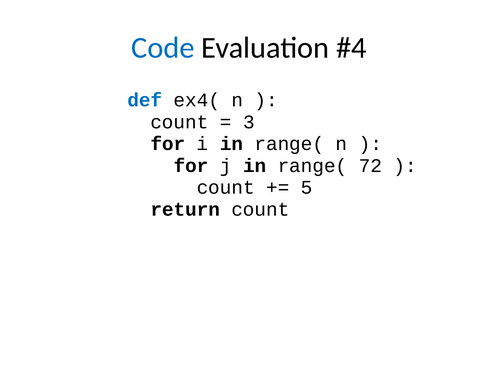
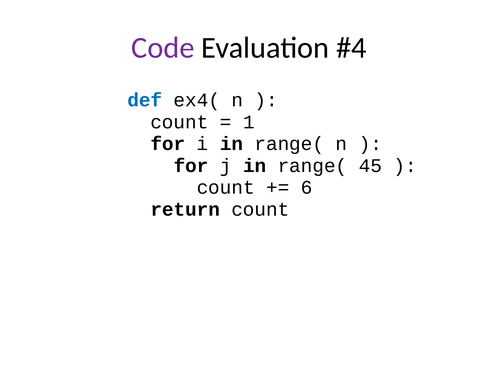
Code colour: blue -> purple
3: 3 -> 1
72: 72 -> 45
5: 5 -> 6
